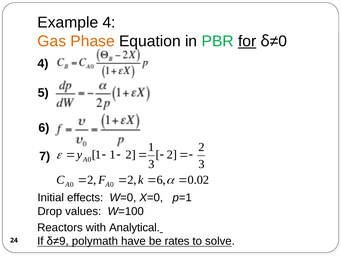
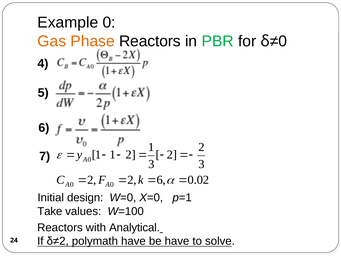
Example 4: 4 -> 0
Equation at (150, 41): Equation -> Reactors
for underline: present -> none
effects: effects -> design
Drop: Drop -> Take
δ≠9: δ≠9 -> δ≠2
be rates: rates -> have
